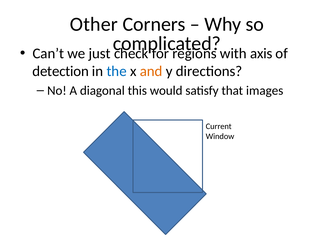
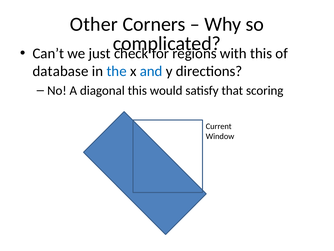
with axis: axis -> this
detection: detection -> database
and colour: orange -> blue
images: images -> scoring
